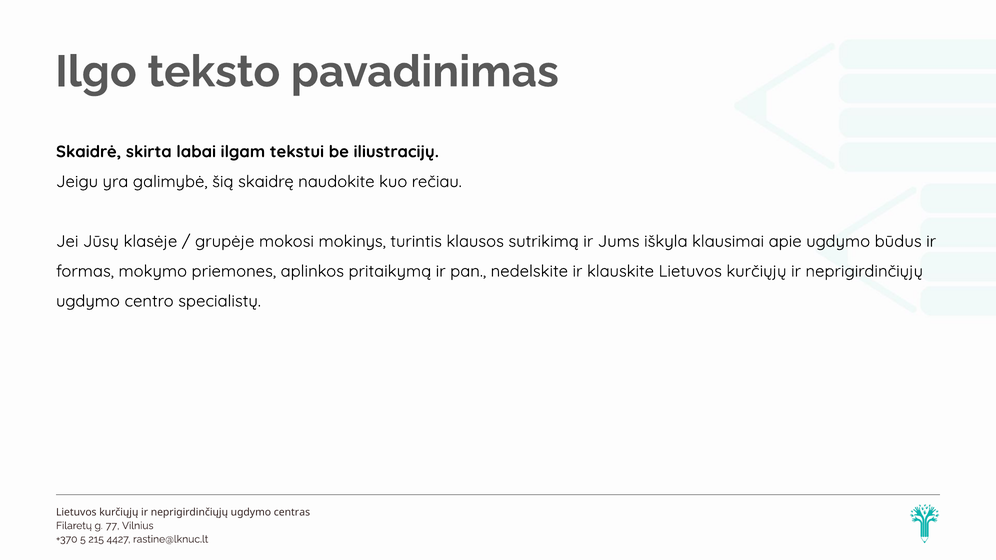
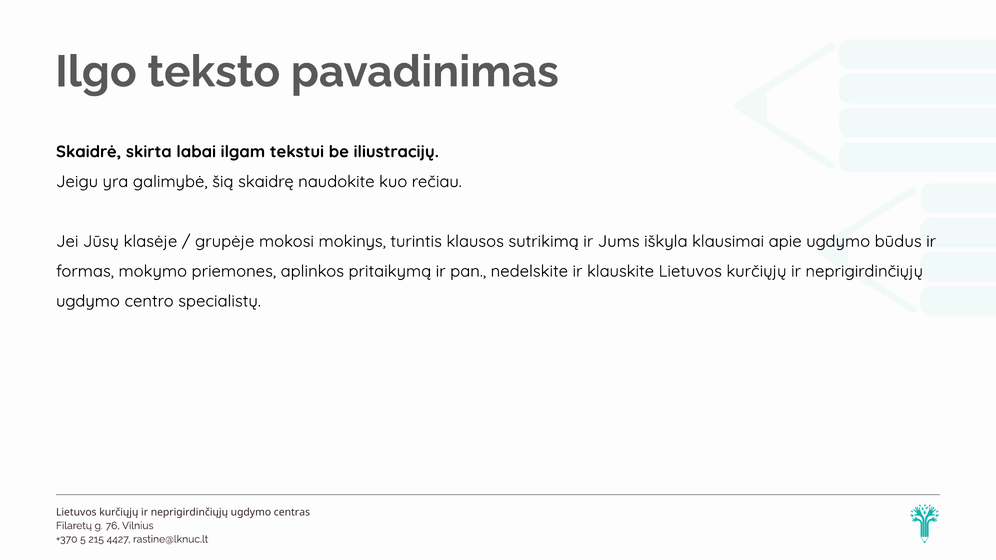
77: 77 -> 76
